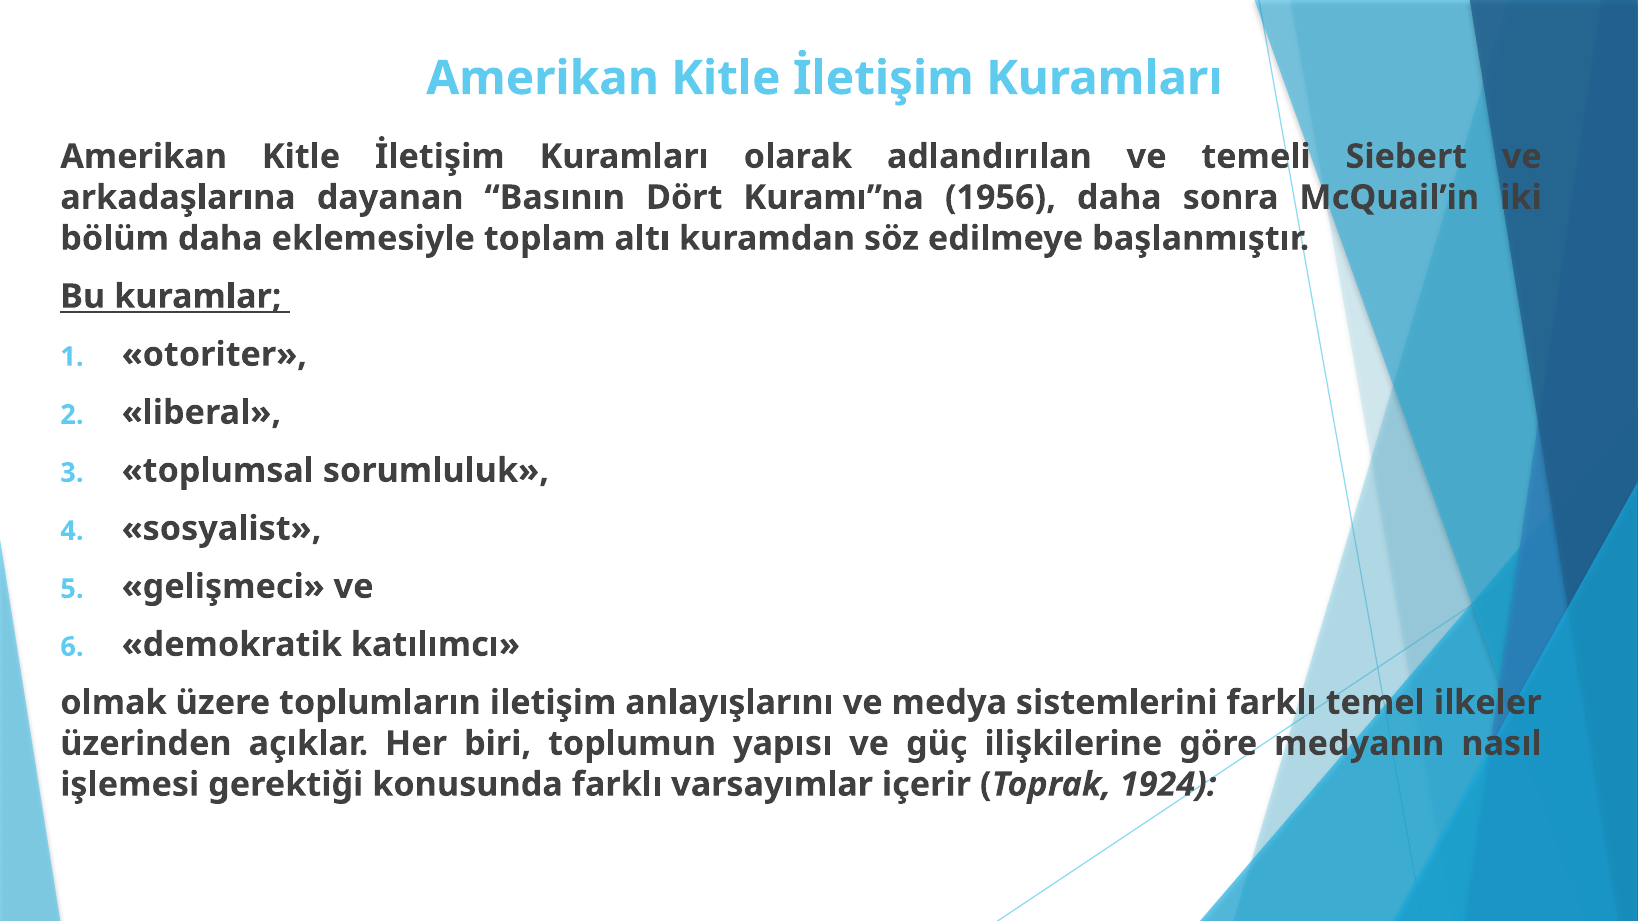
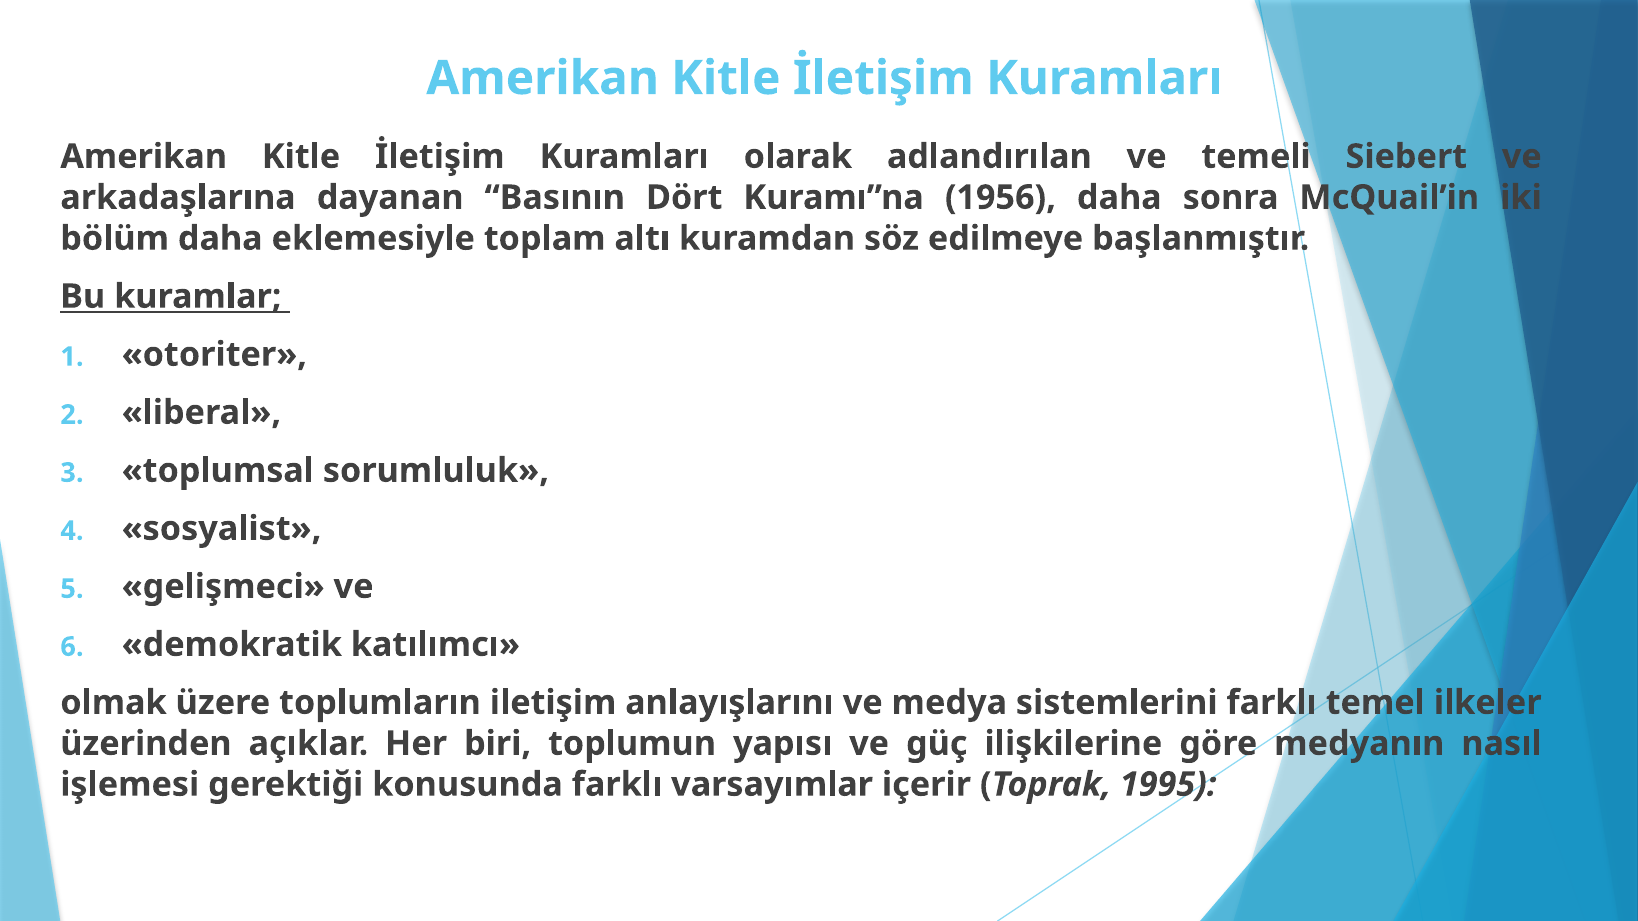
1924: 1924 -> 1995
